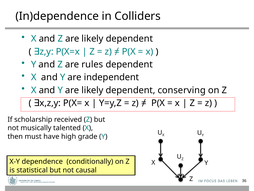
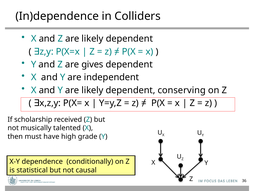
rules: rules -> gives
